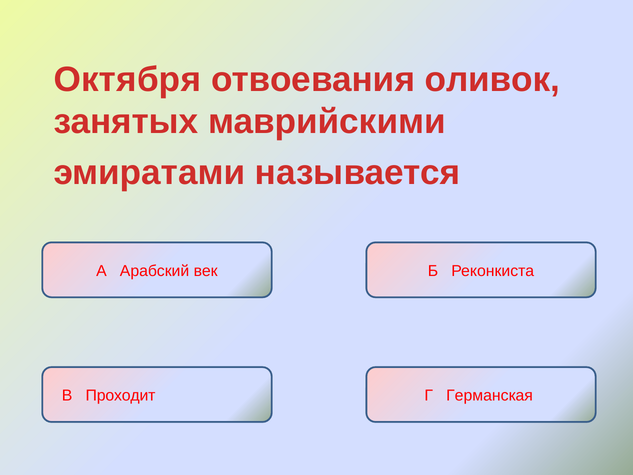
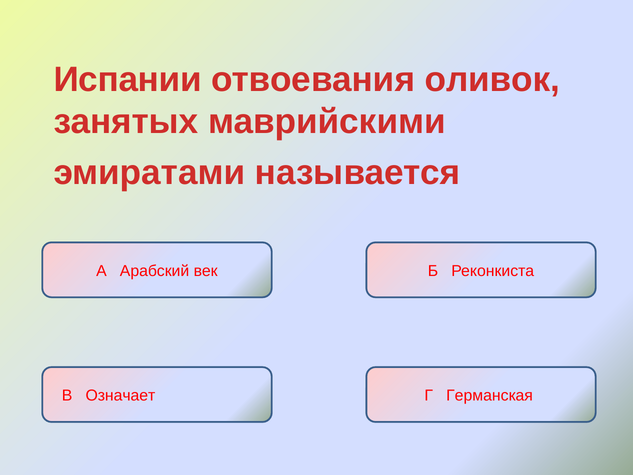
Октября: Октября -> Испании
Проходит: Проходит -> Означает
